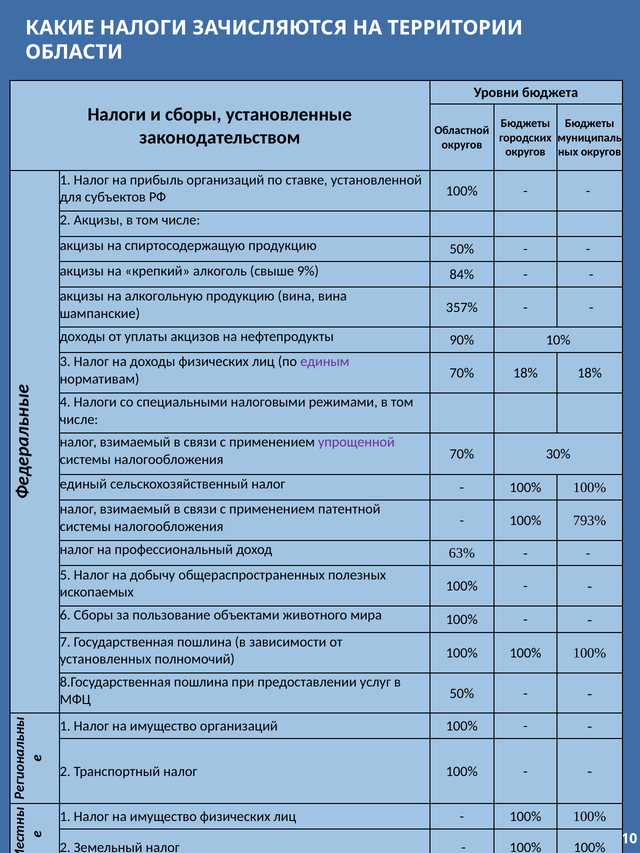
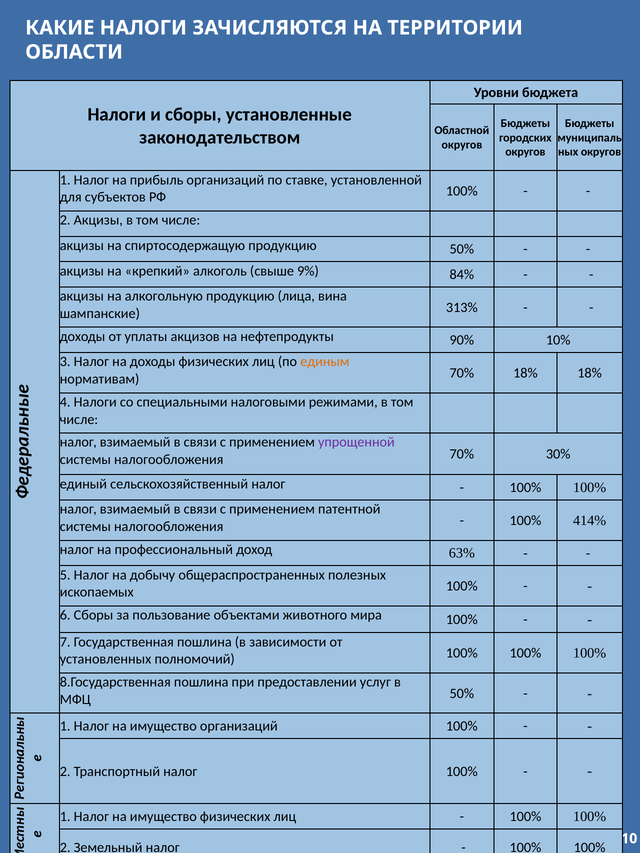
продукцию вина: вина -> лица
357%: 357% -> 313%
единым colour: purple -> orange
793%: 793% -> 414%
